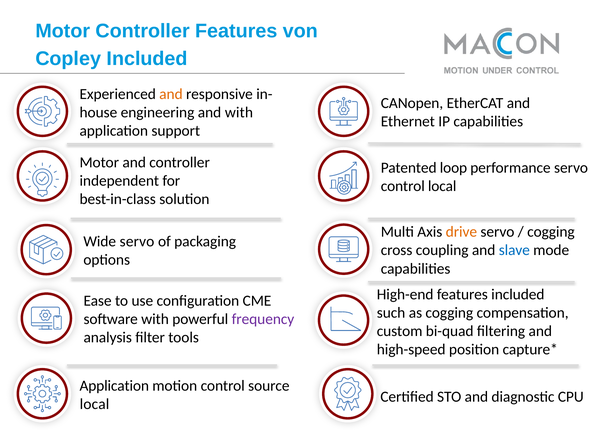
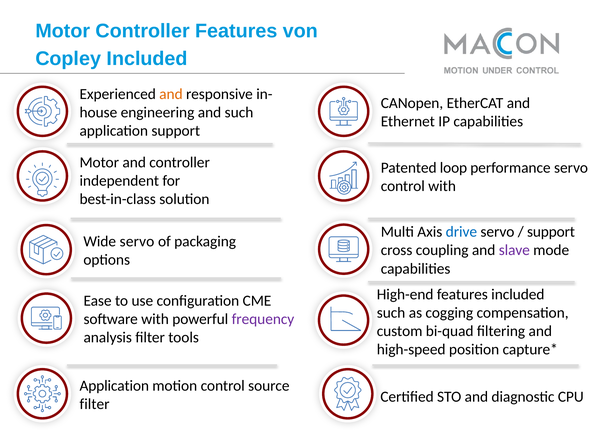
and with: with -> such
control local: local -> with
drive colour: orange -> blue
cogging at (551, 232): cogging -> support
slave colour: blue -> purple
local at (94, 404): local -> filter
